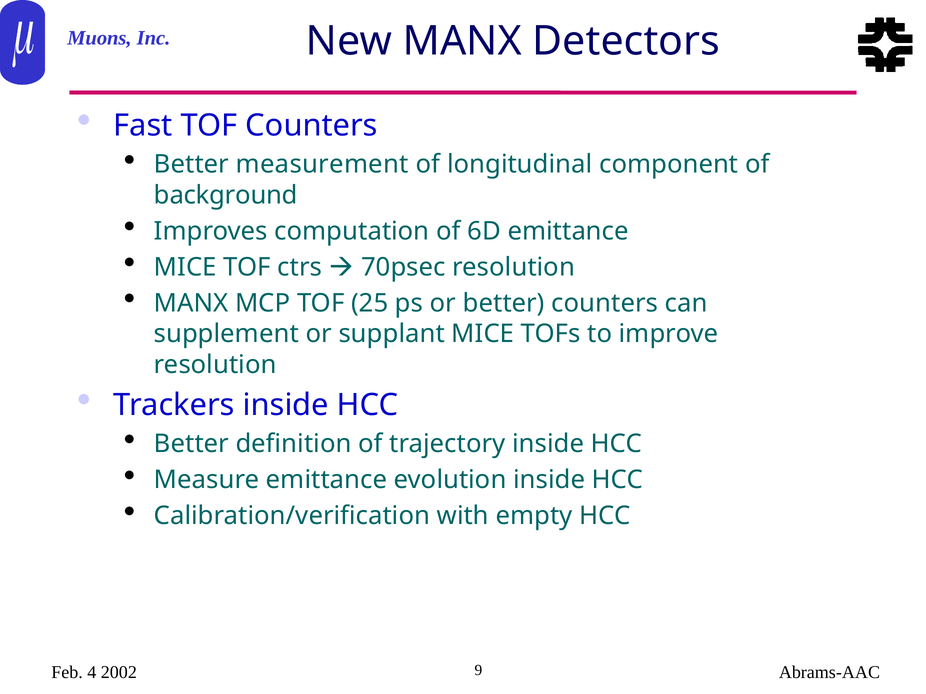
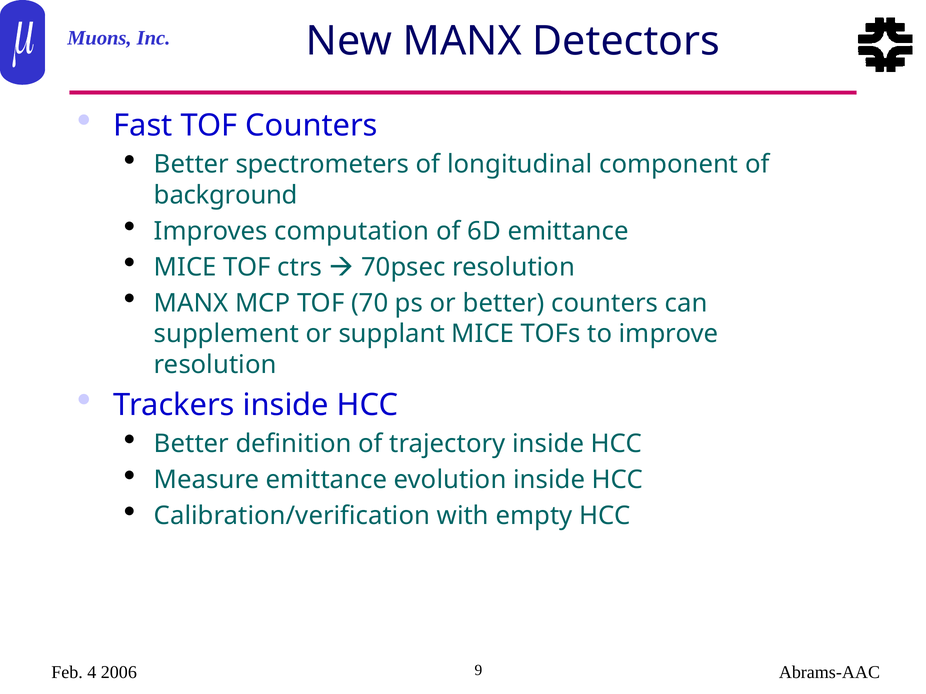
measurement: measurement -> spectrometers
25: 25 -> 70
2002: 2002 -> 2006
